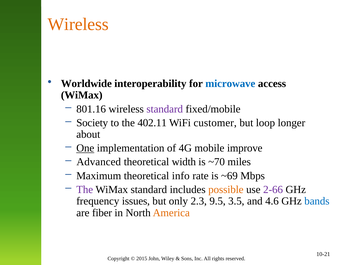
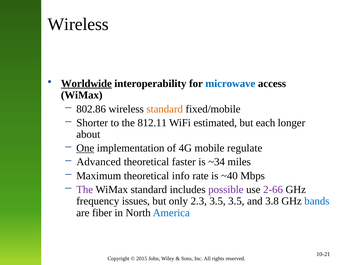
Wireless at (78, 24) colour: orange -> black
Worldwide underline: none -> present
801.16: 801.16 -> 802.86
standard at (165, 109) colour: purple -> orange
Society: Society -> Shorter
402.11: 402.11 -> 812.11
customer: customer -> estimated
loop: loop -> each
improve: improve -> regulate
width: width -> faster
~70: ~70 -> ~34
~69: ~69 -> ~40
possible colour: orange -> purple
2.3 9.5: 9.5 -> 3.5
4.6: 4.6 -> 3.8
America colour: orange -> blue
